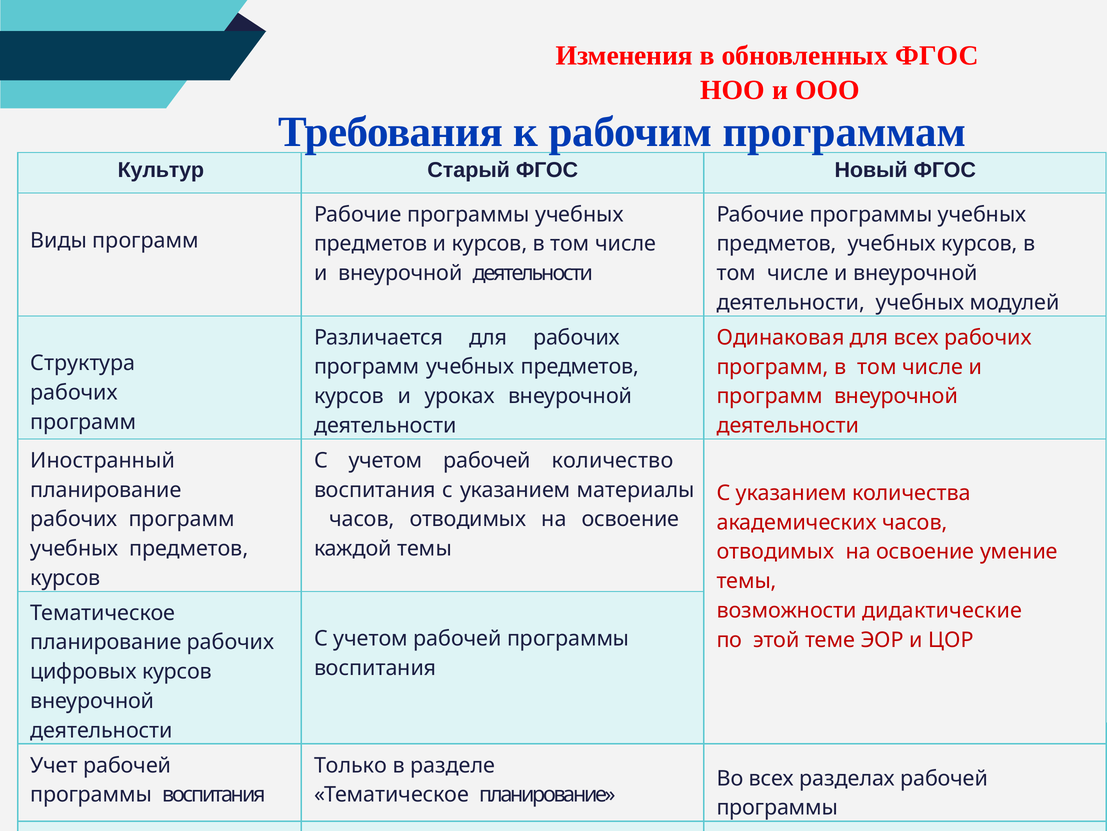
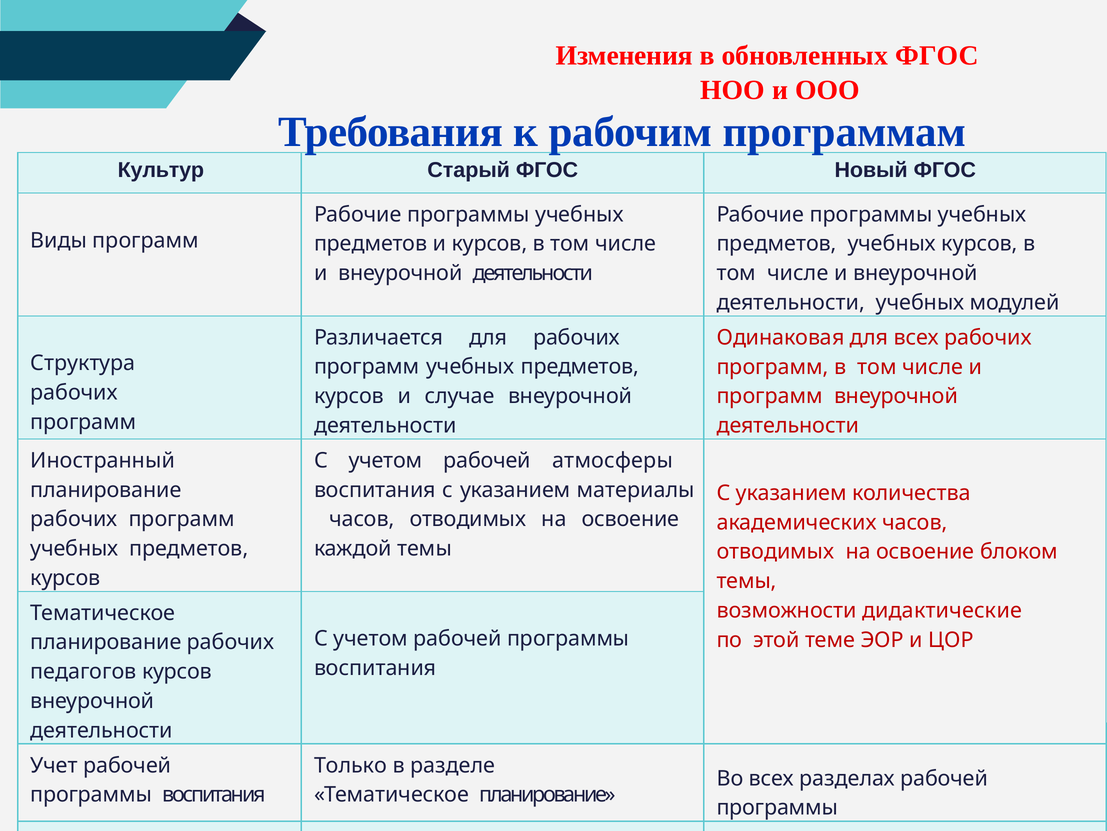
уроках: уроках -> случае
количество: количество -> атмосферы
умение: умение -> блоком
цифровых: цифровых -> педагогов
